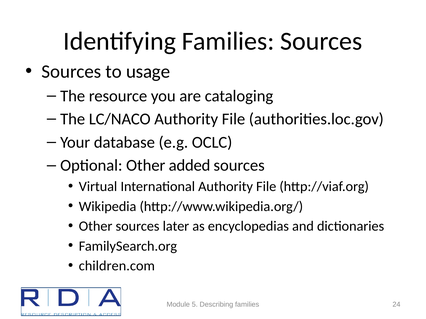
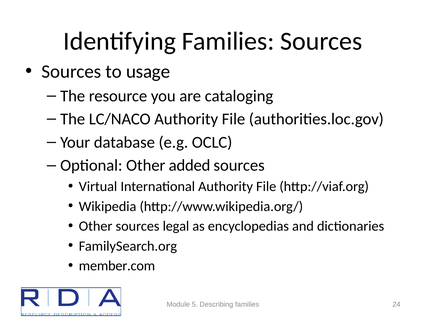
later: later -> legal
children.com: children.com -> member.com
